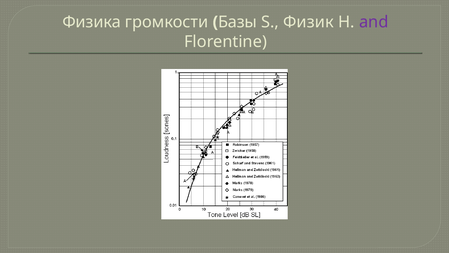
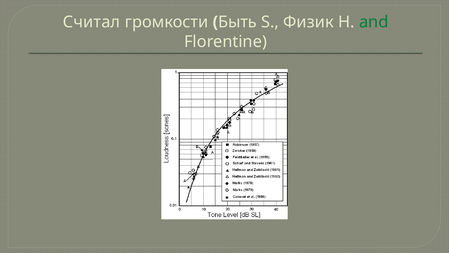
Физика: Физика -> Считал
Базы: Базы -> Быть
and colour: purple -> green
